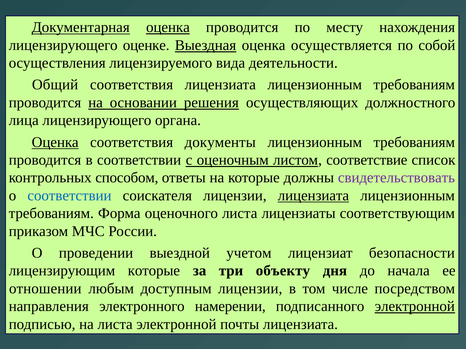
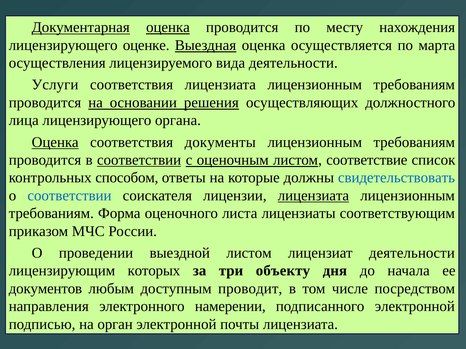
собой: собой -> марта
Общий: Общий -> Услуги
соответствии at (139, 160) underline: none -> present
свидетельствовать colour: purple -> blue
выездной учетом: учетом -> листом
лицензиат безопасности: безопасности -> деятельности
лицензирующим которые: которые -> которых
отношении: отношении -> документов
доступным лицензии: лицензии -> проводит
электронной at (415, 307) underline: present -> none
на листа: листа -> орган
